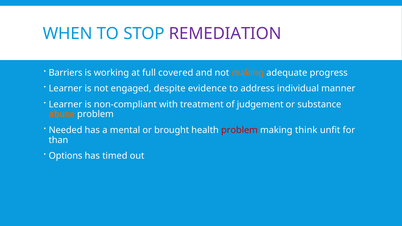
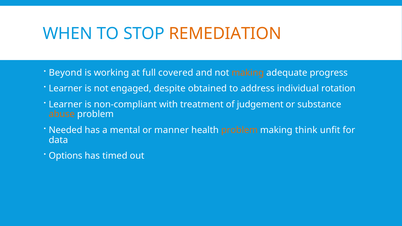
REMEDIATION colour: purple -> orange
Barriers: Barriers -> Beyond
evidence: evidence -> obtained
manner: manner -> rotation
brought: brought -> manner
problem at (239, 130) colour: red -> orange
than: than -> data
